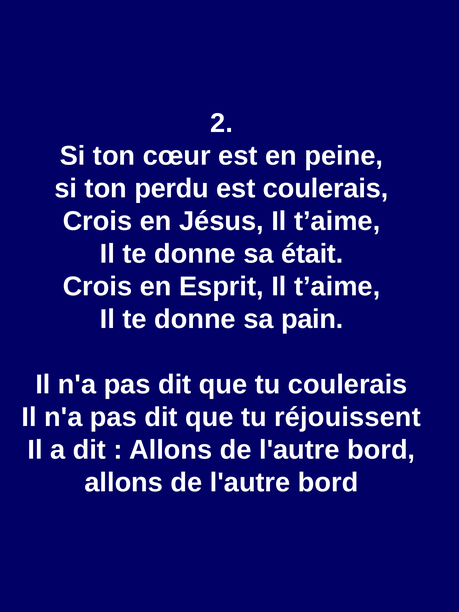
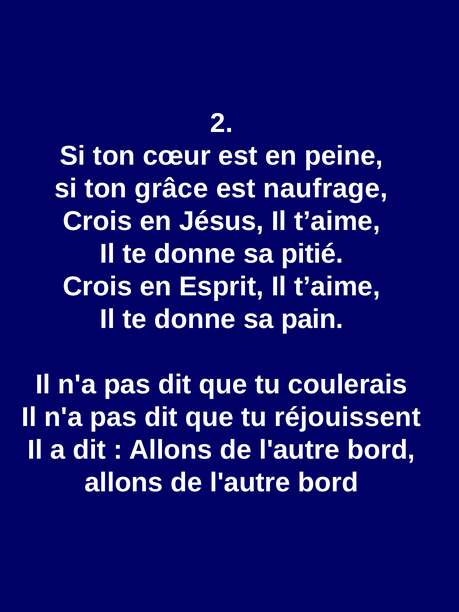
perdu: perdu -> grâce
est coulerais: coulerais -> naufrage
était: était -> pitié
